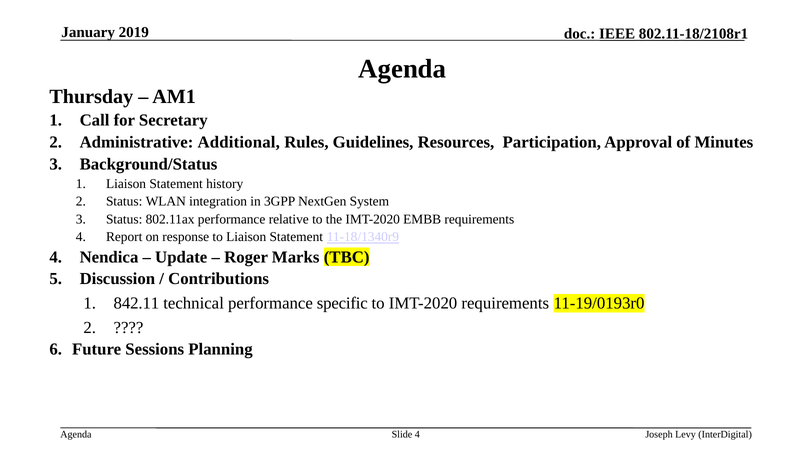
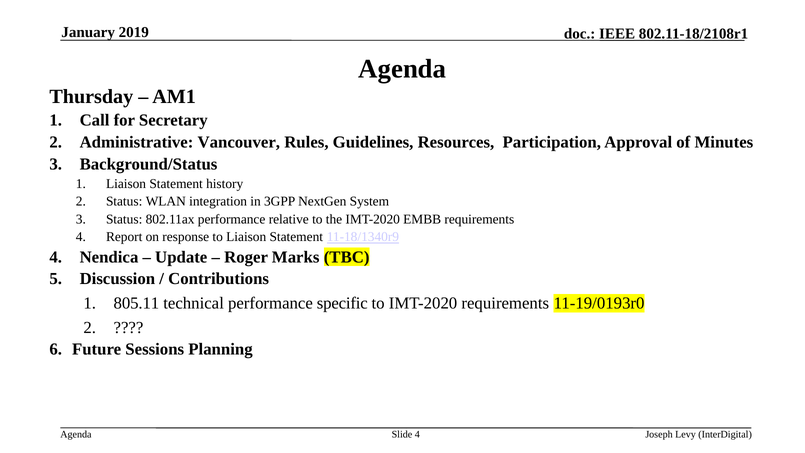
Additional: Additional -> Vancouver
842.11: 842.11 -> 805.11
